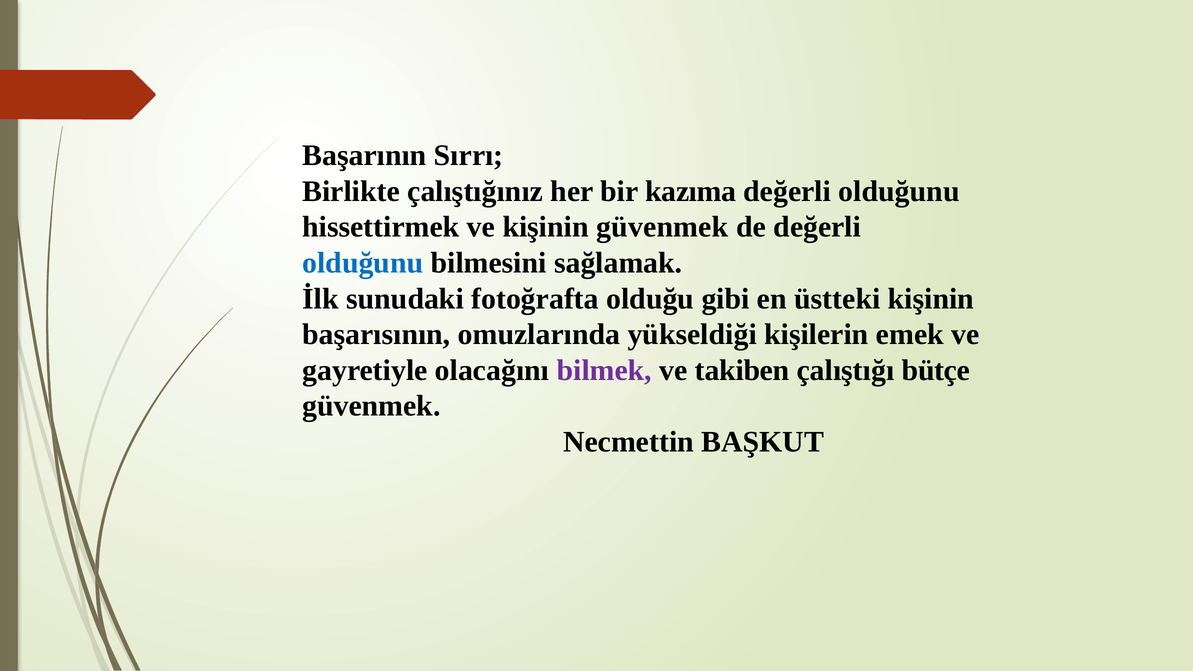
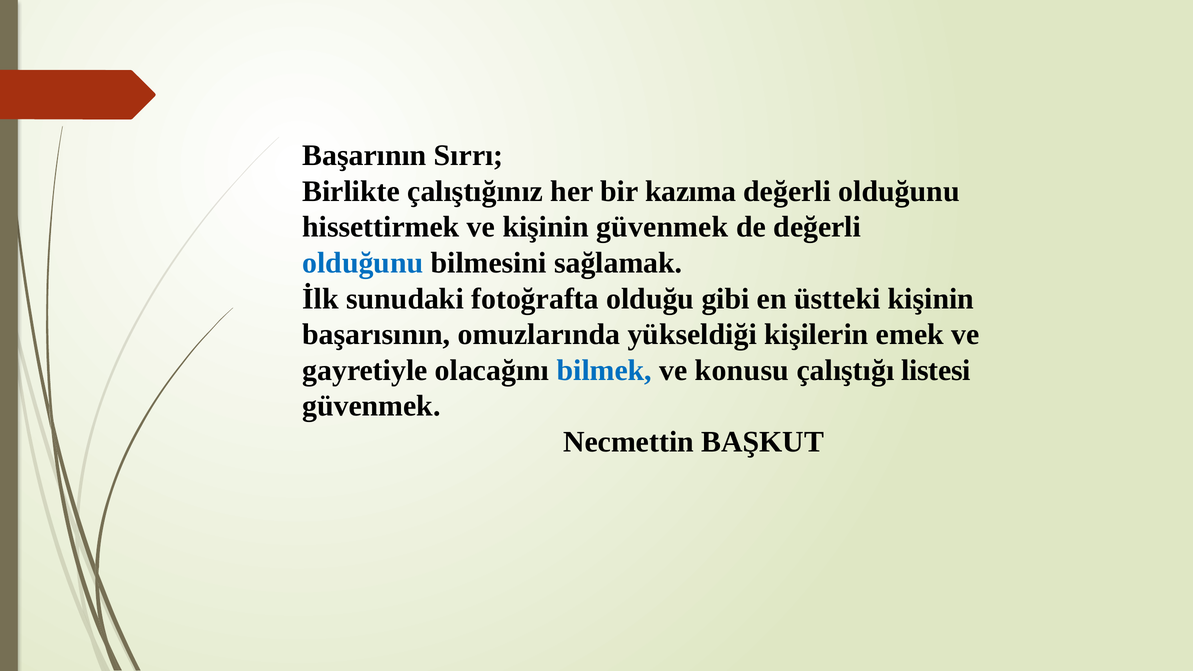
bilmek colour: purple -> blue
takiben: takiben -> konusu
bütçe: bütçe -> listesi
